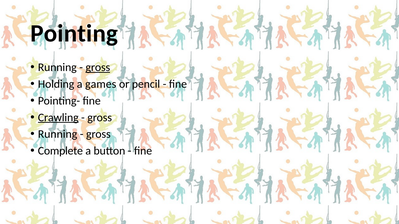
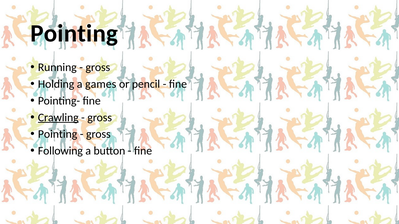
gross at (98, 67) underline: present -> none
Running at (58, 134): Running -> Pointing
Complete: Complete -> Following
